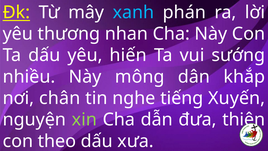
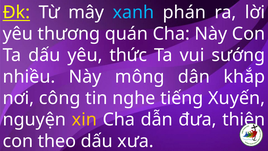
nhan: nhan -> quán
hiến: hiến -> thức
chân: chân -> công
xin colour: light green -> yellow
